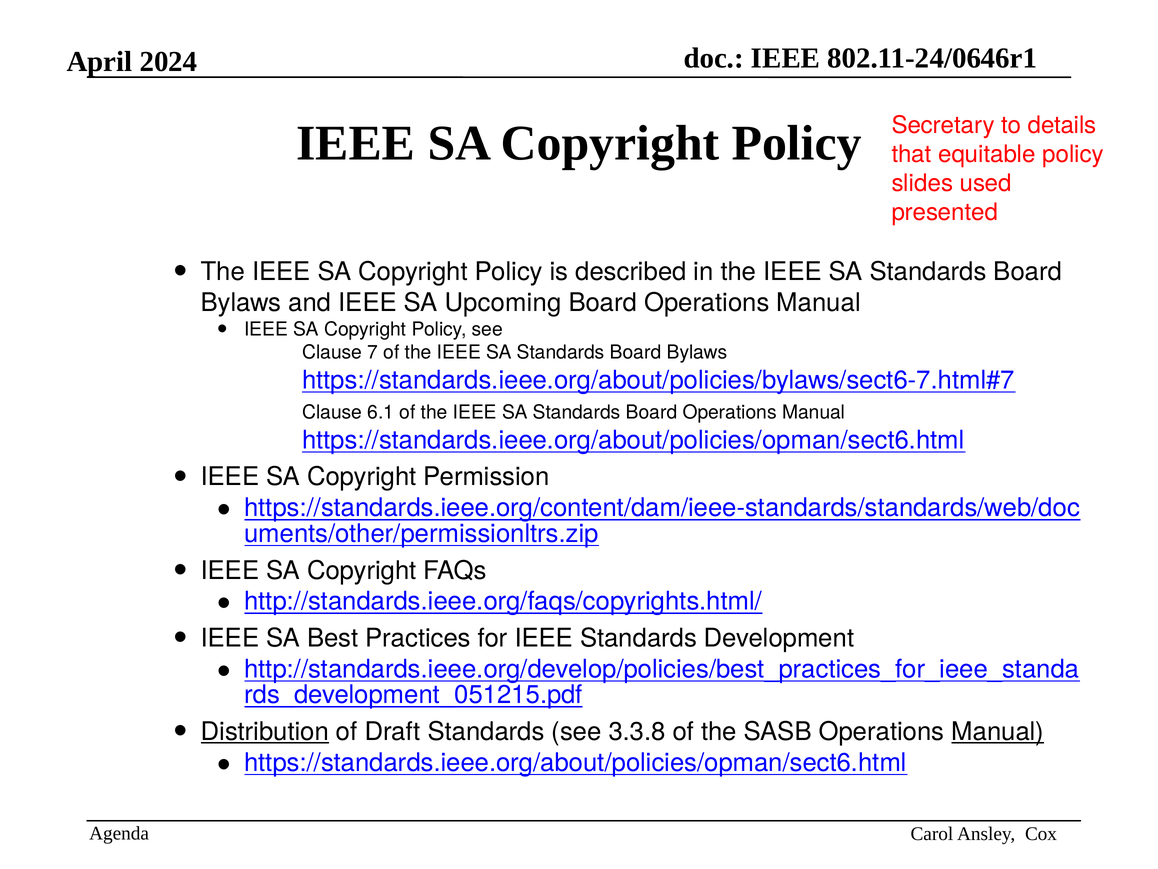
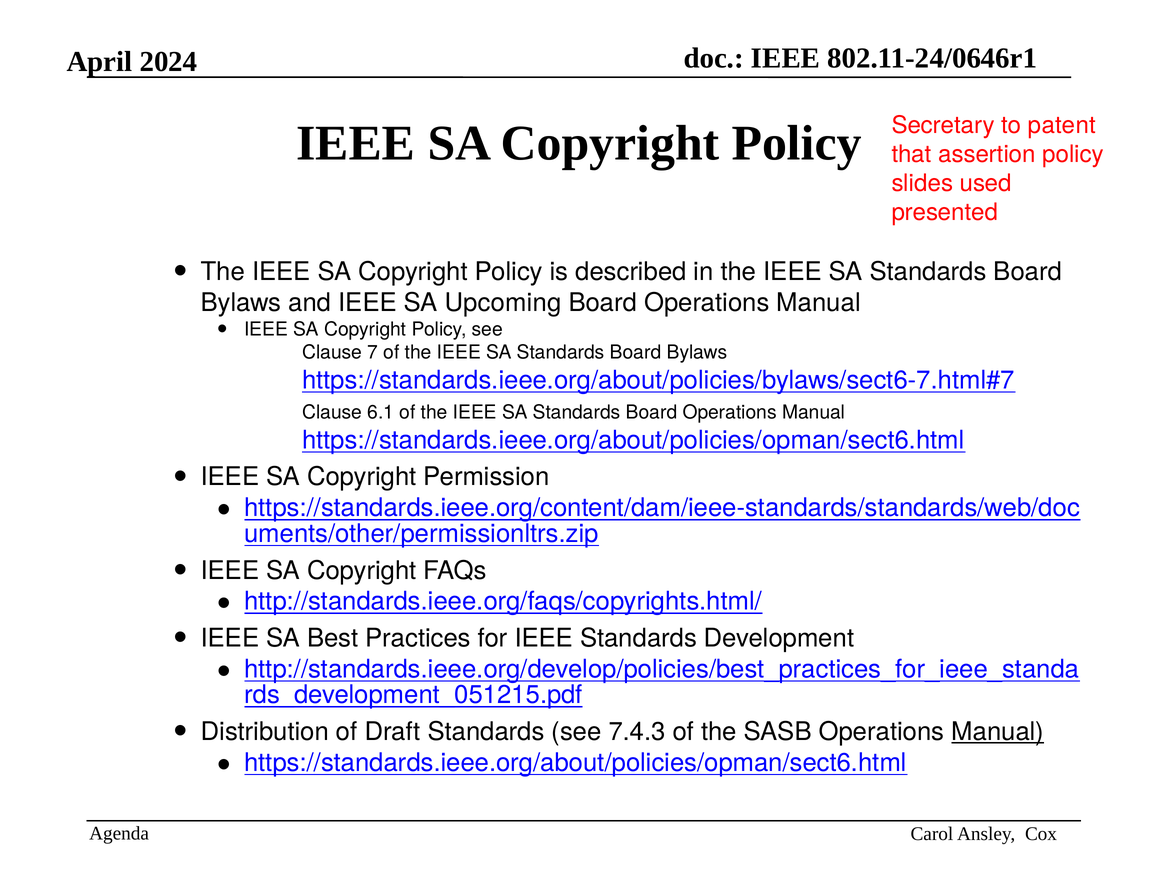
details: details -> patent
equitable: equitable -> assertion
Distribution underline: present -> none
3.3.8: 3.3.8 -> 7.4.3
